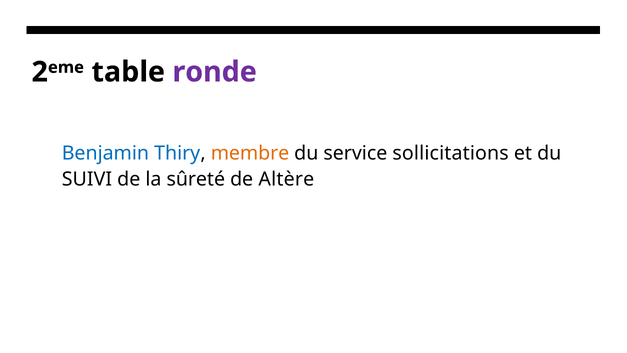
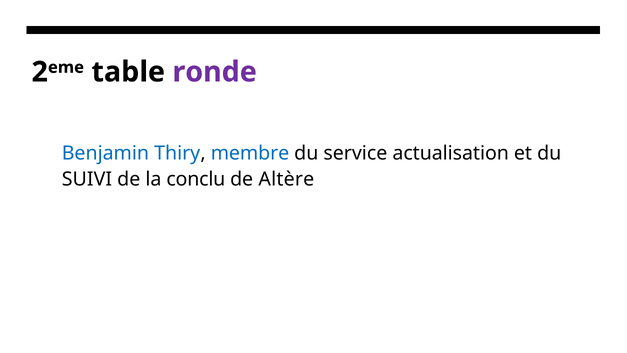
membre colour: orange -> blue
sollicitations: sollicitations -> actualisation
sûreté: sûreté -> conclu
